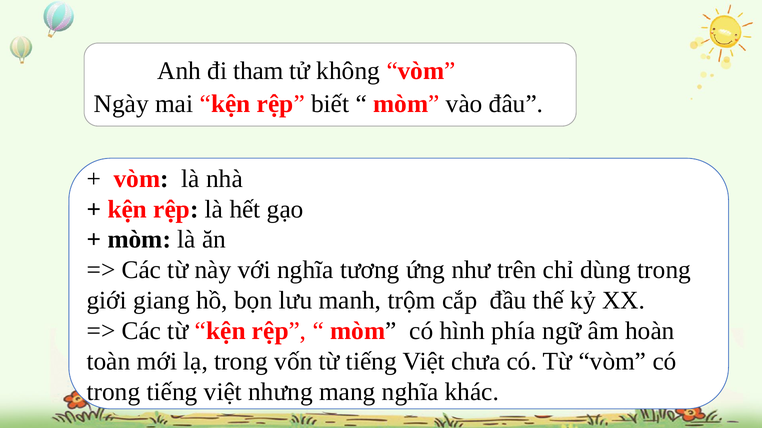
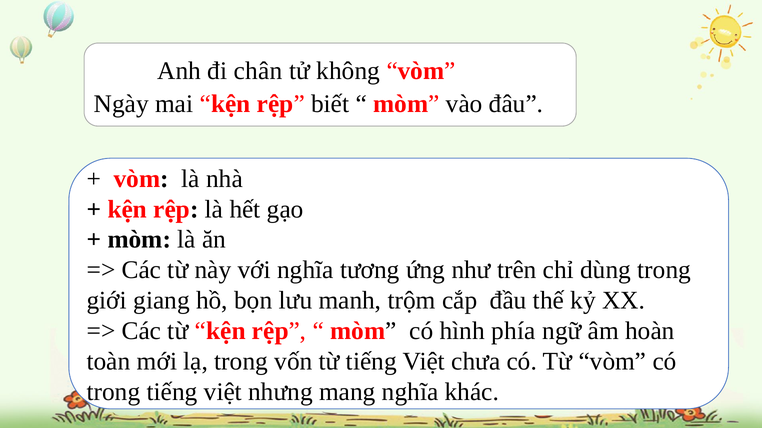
tham: tham -> chân
